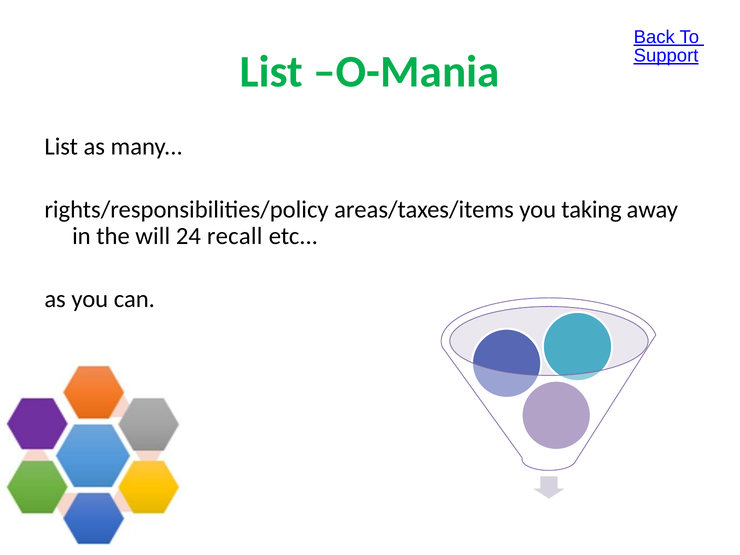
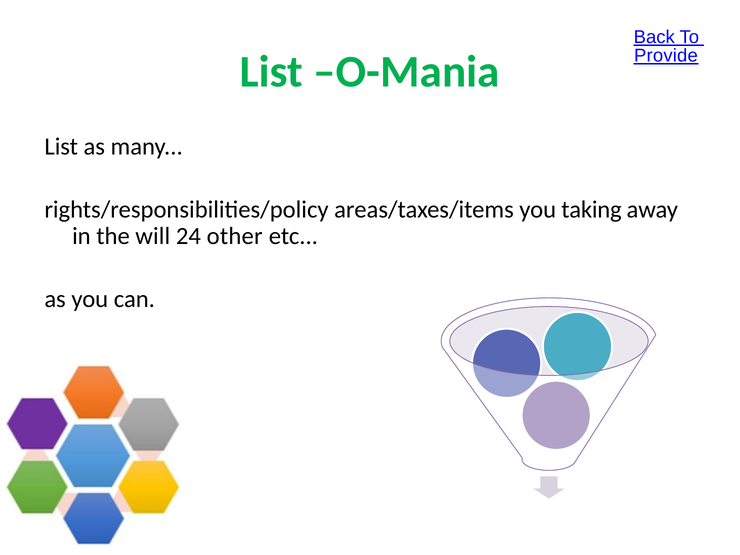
Support: Support -> Provide
recall: recall -> other
